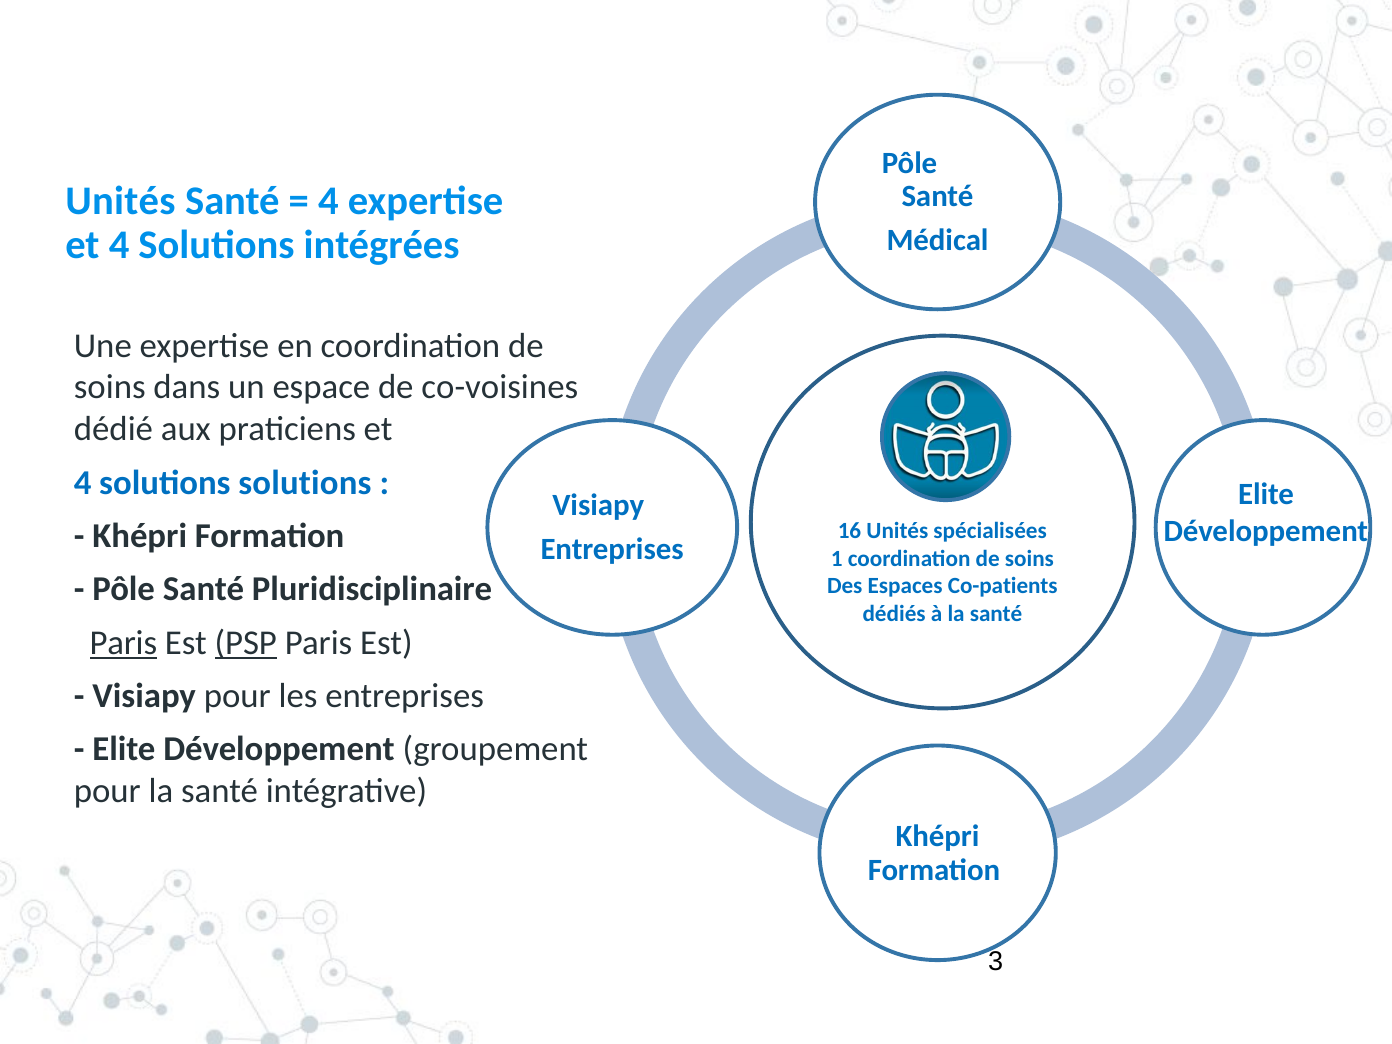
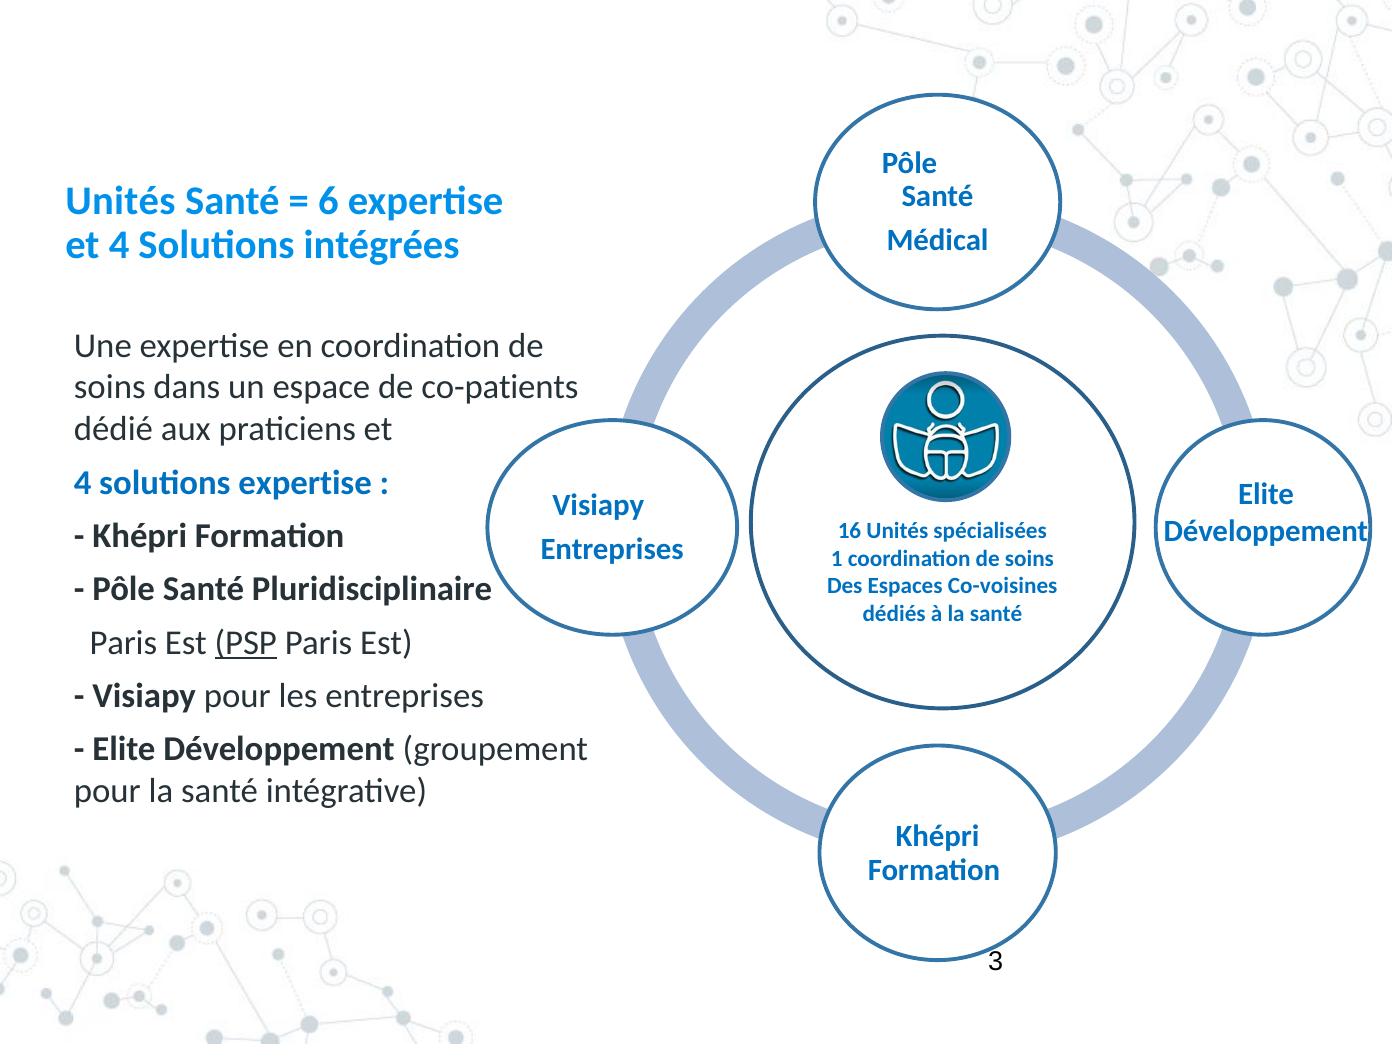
4 at (328, 201): 4 -> 6
co-voisines: co-voisines -> co-patients
solutions solutions: solutions -> expertise
Co-patients: Co-patients -> Co-voisines
Paris at (123, 643) underline: present -> none
